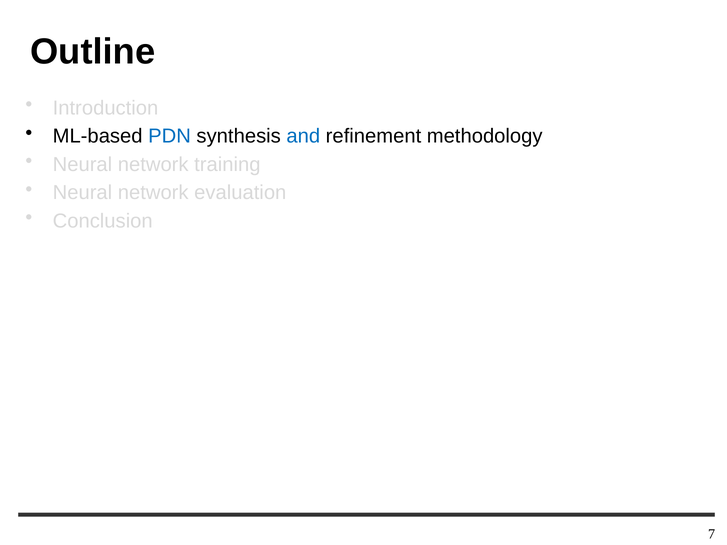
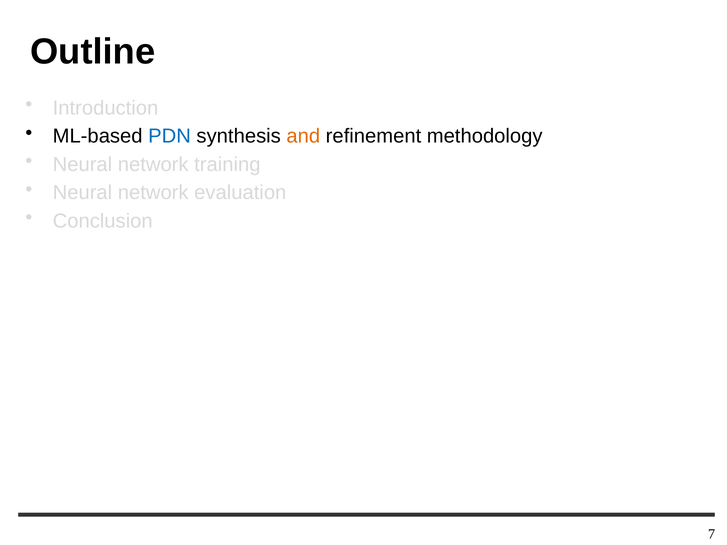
and colour: blue -> orange
